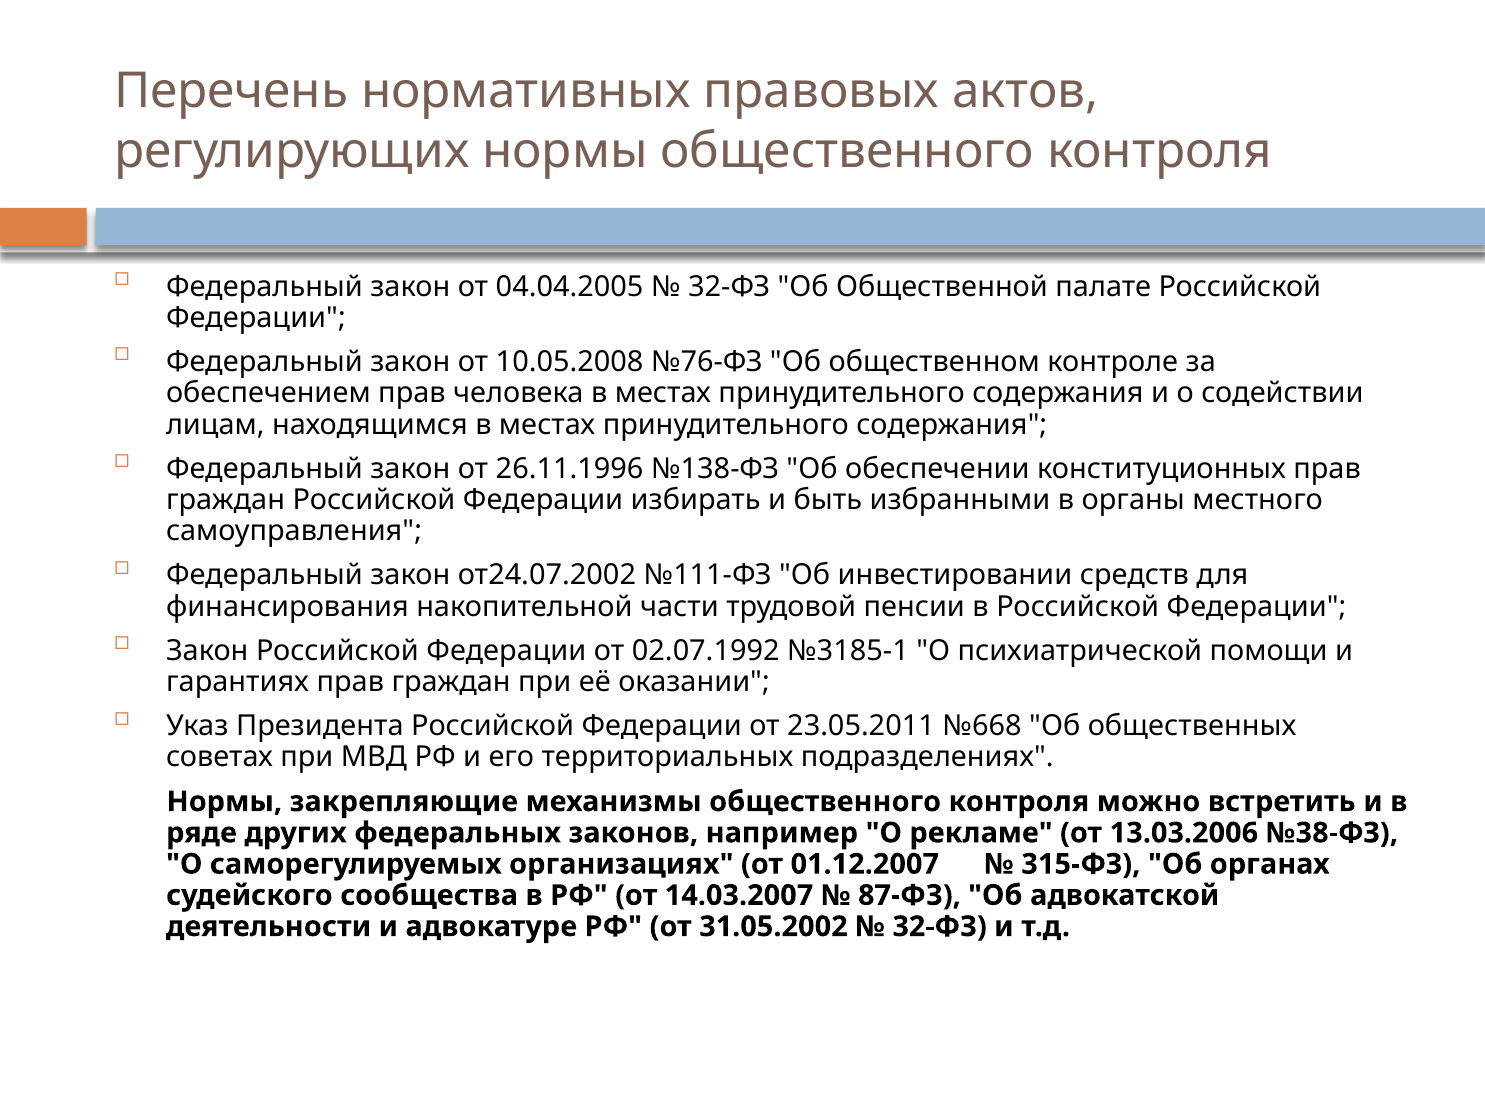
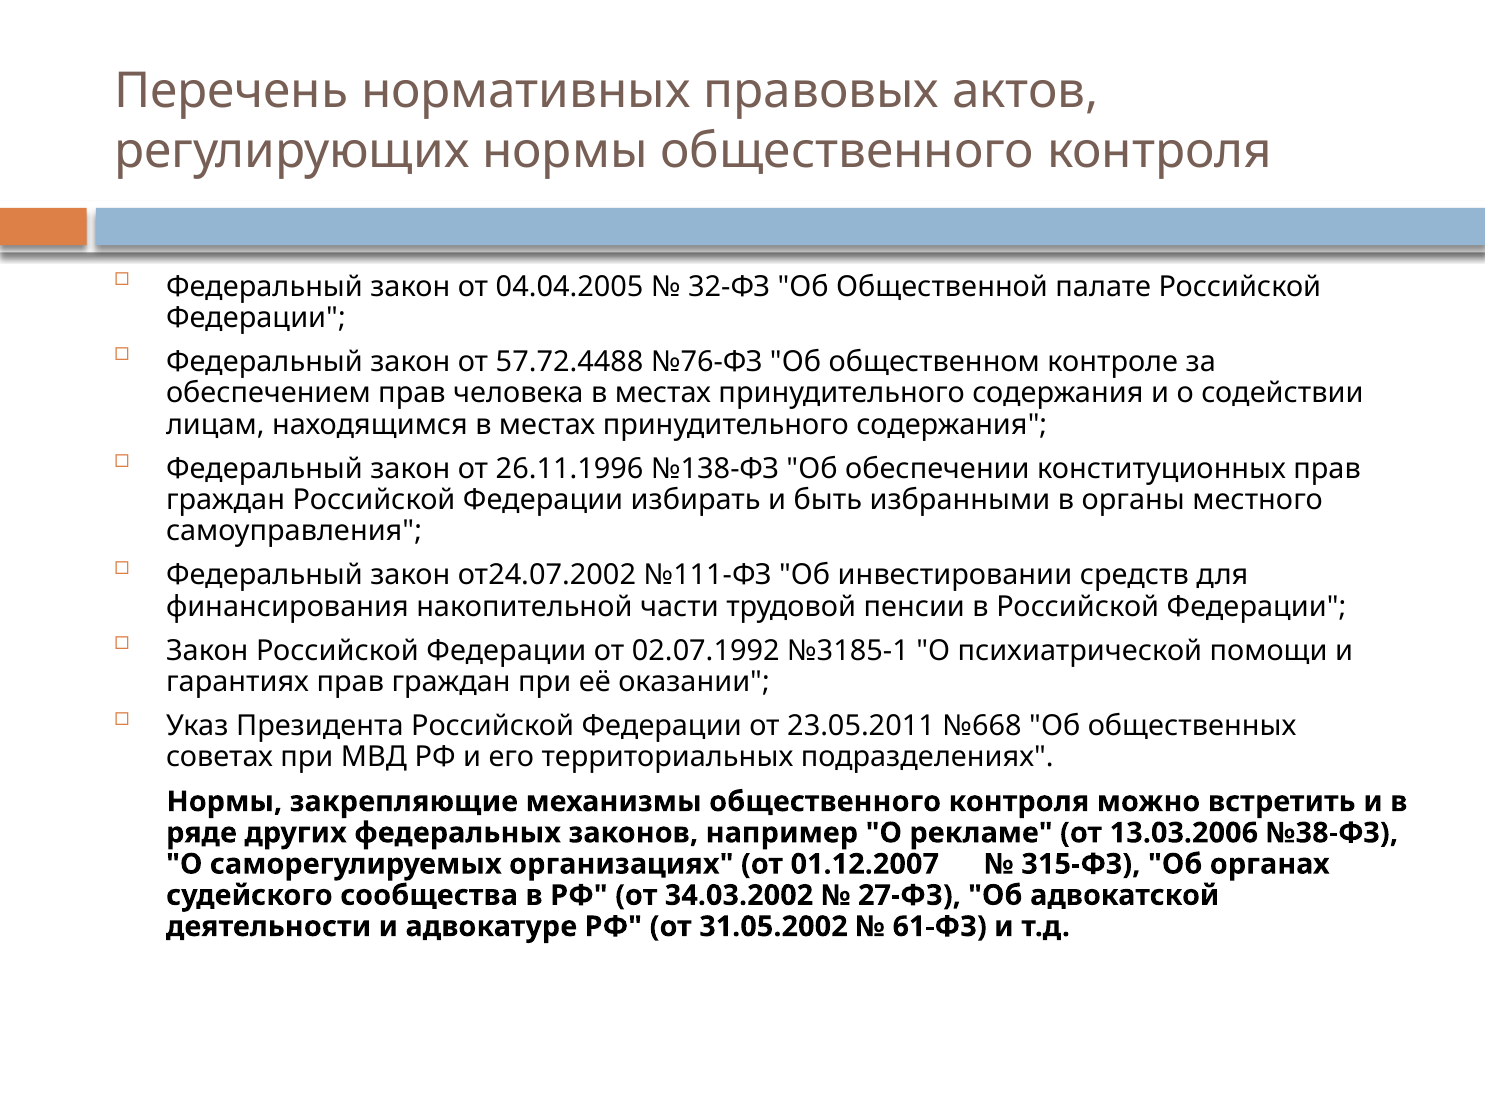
10.05.2008: 10.05.2008 -> 57.72.4488
14.03.2007: 14.03.2007 -> 34.03.2002
87-ФЗ: 87-ФЗ -> 27-ФЗ
32-ФЗ at (940, 926): 32-ФЗ -> 61-ФЗ
